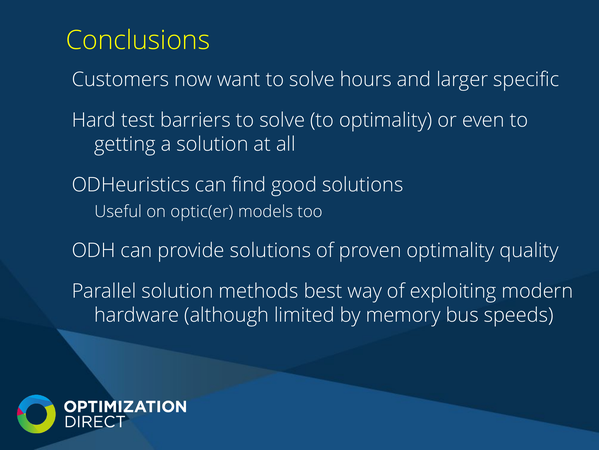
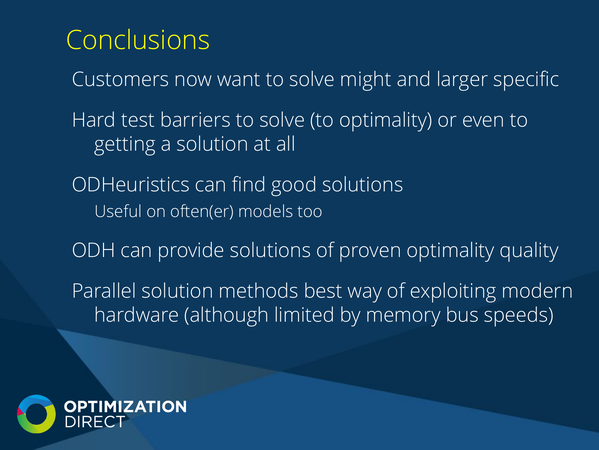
hours: hours -> might
optic(er: optic(er -> often(er
